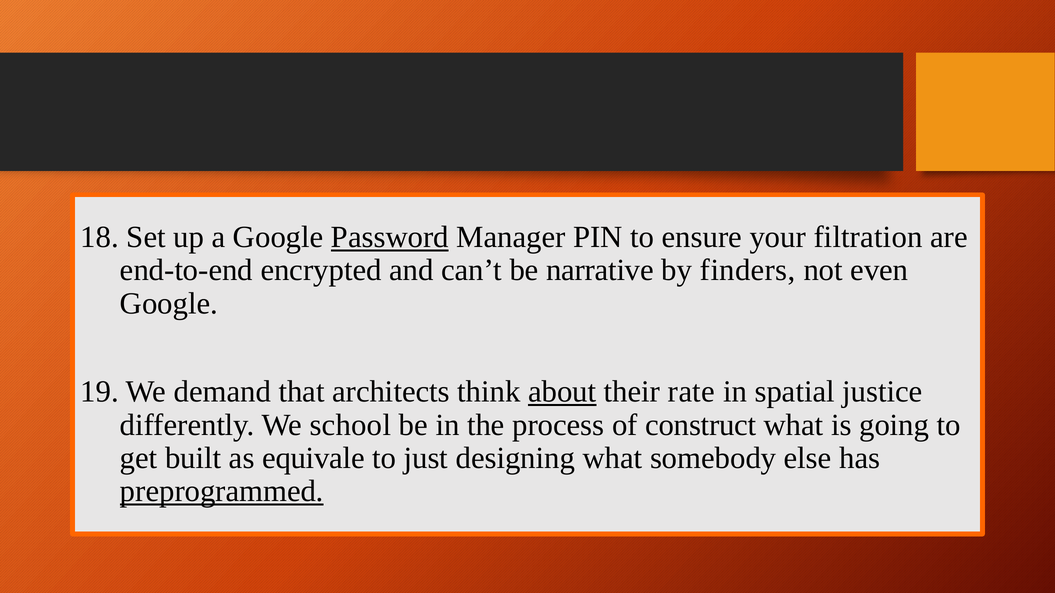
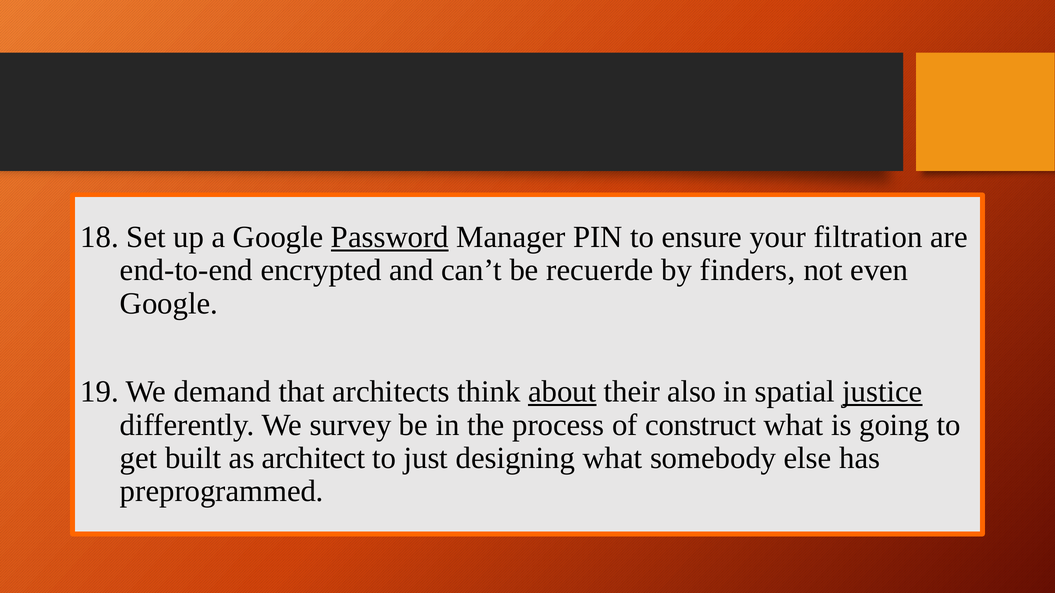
narrative: narrative -> recuerde
rate: rate -> also
justice underline: none -> present
school: school -> survey
equivale: equivale -> architect
preprogrammed underline: present -> none
